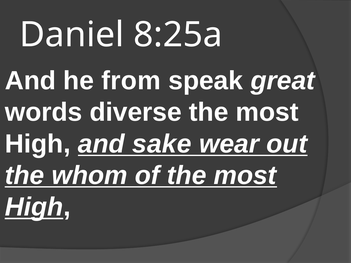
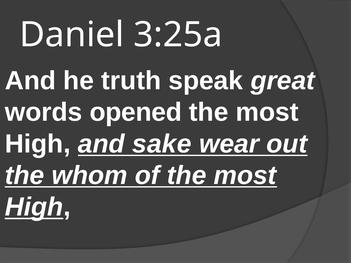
8:25a: 8:25a -> 3:25a
from: from -> truth
diverse: diverse -> opened
